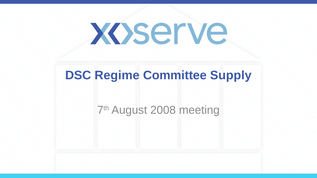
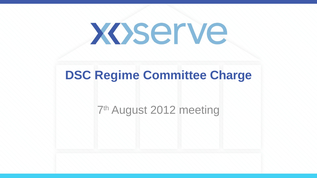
Supply: Supply -> Charge
2008: 2008 -> 2012
